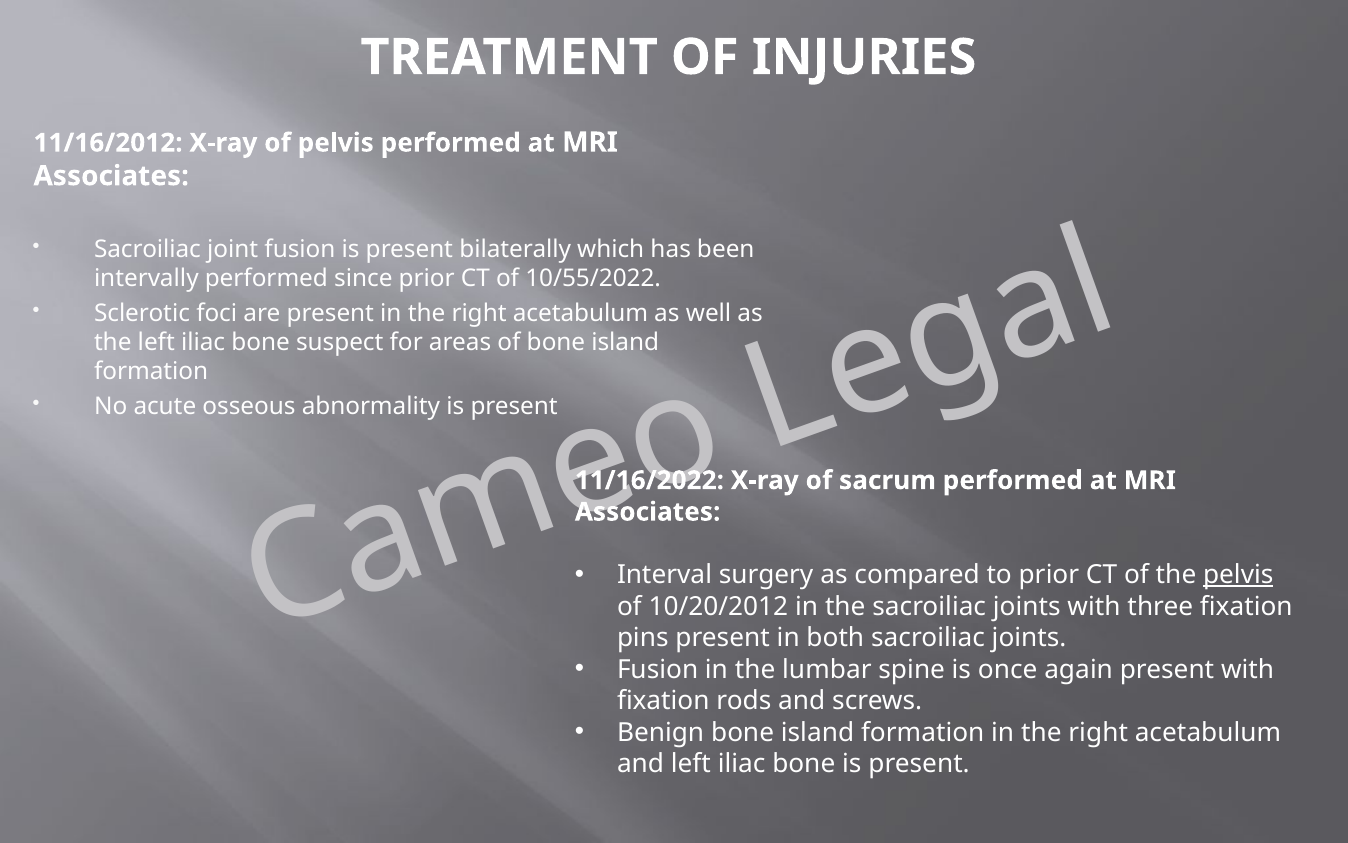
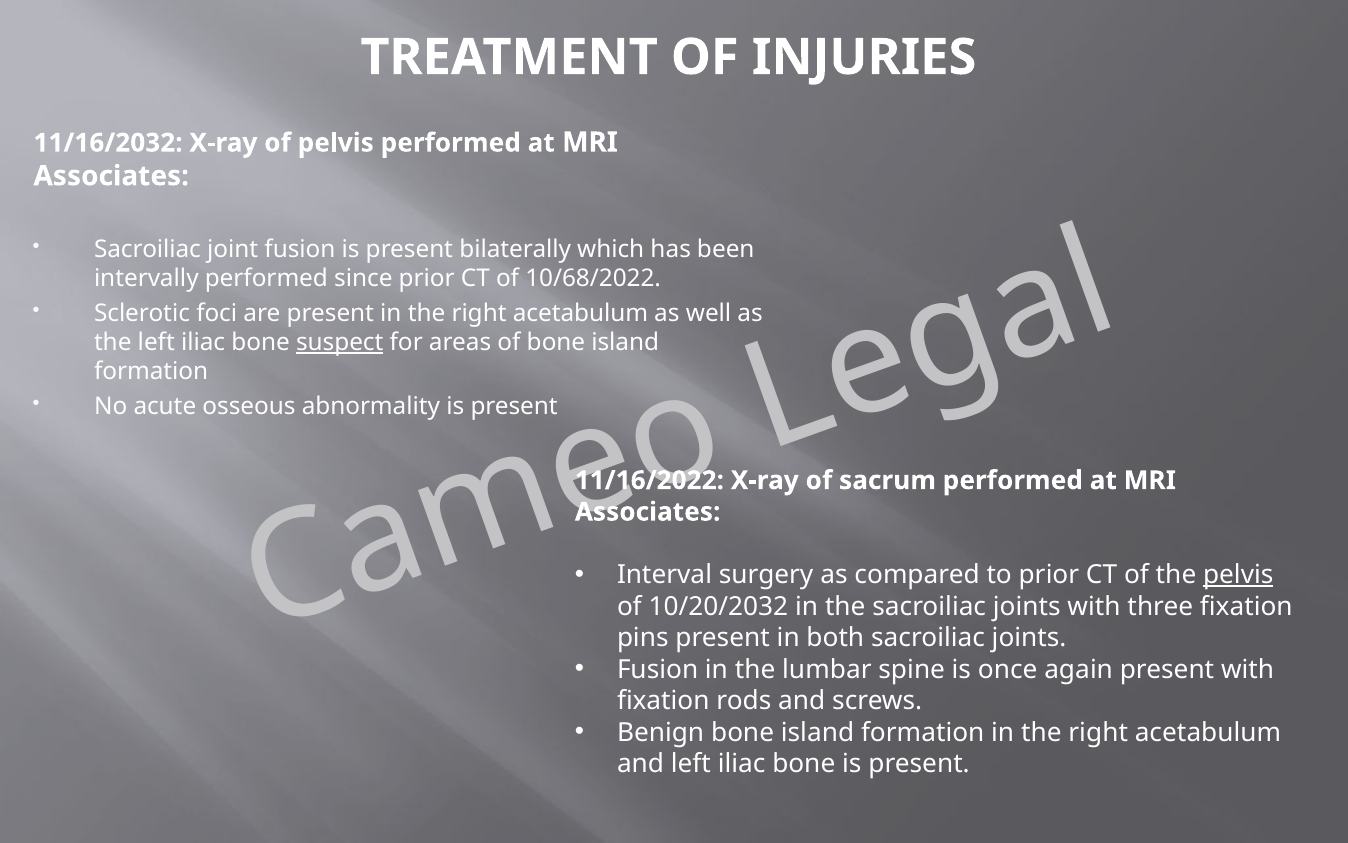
11/16/2012: 11/16/2012 -> 11/16/2032
10/55/2022: 10/55/2022 -> 10/68/2022
suspect underline: none -> present
10/20/2012: 10/20/2012 -> 10/20/2032
